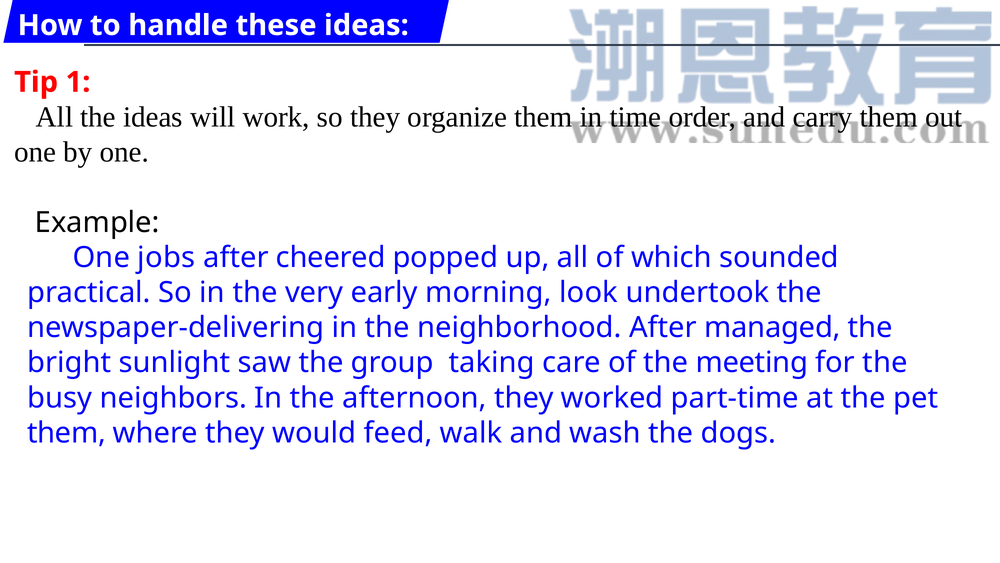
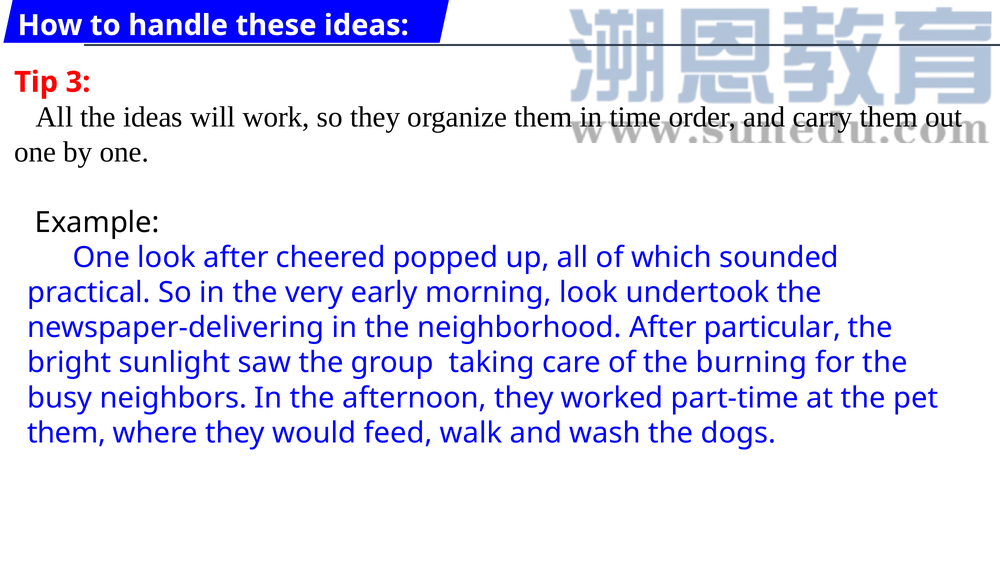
1: 1 -> 3
One jobs: jobs -> look
managed: managed -> particular
meeting: meeting -> burning
